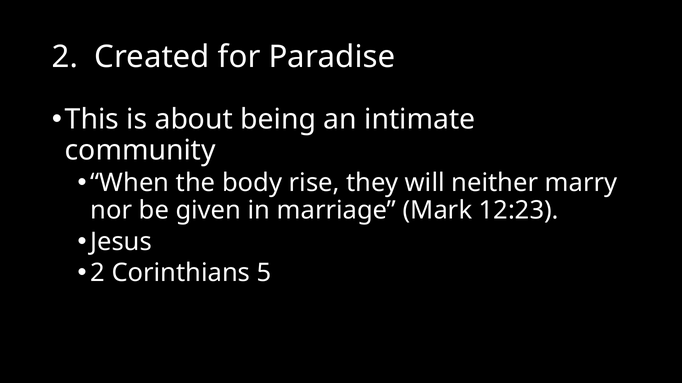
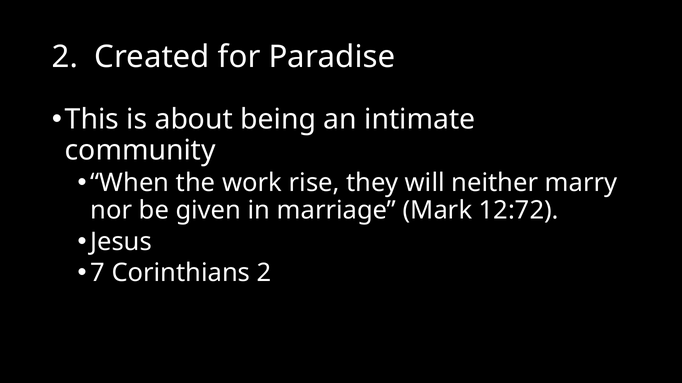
body: body -> work
12:23: 12:23 -> 12:72
2 at (98, 273): 2 -> 7
Corinthians 5: 5 -> 2
